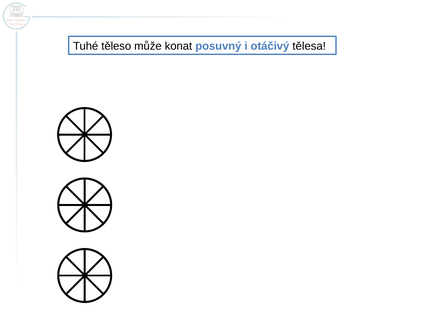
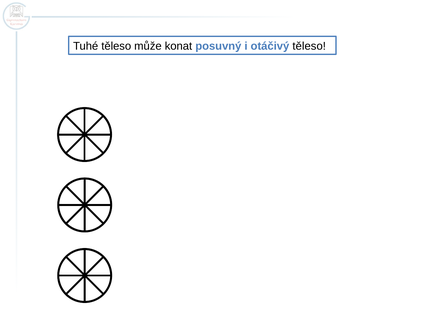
otáčivý tělesa: tělesa -> těleso
